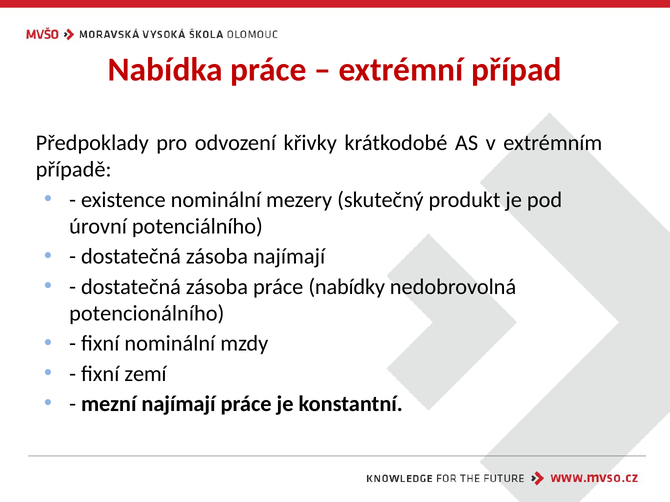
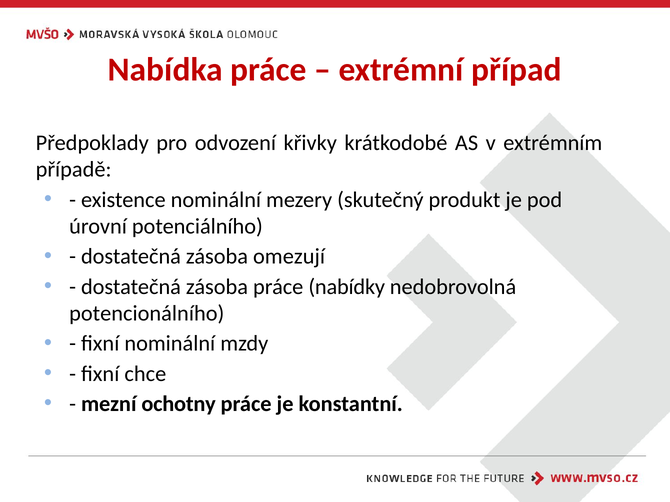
zásoba najímají: najímají -> omezují
zemí: zemí -> chce
mezní najímají: najímají -> ochotny
